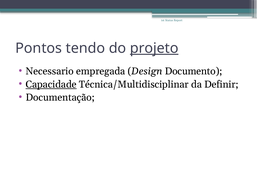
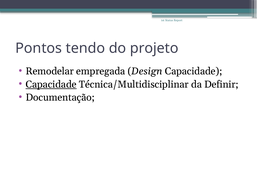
projeto underline: present -> none
Necessario: Necessario -> Remodelar
Design Documento: Documento -> Capacidade
